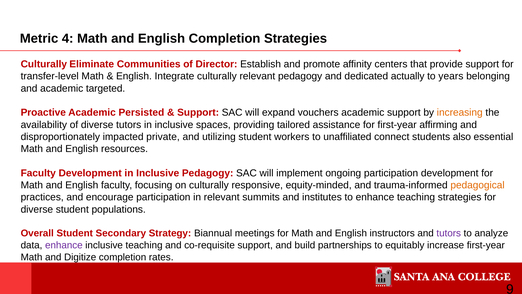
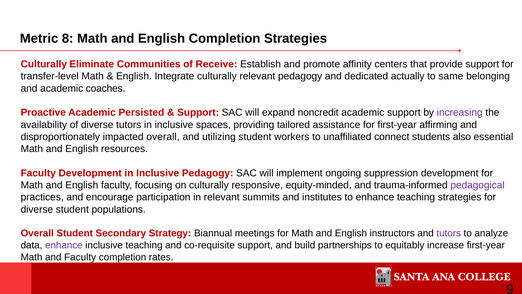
4: 4 -> 8
Director: Director -> Receive
years: years -> same
targeted: targeted -> coaches
vouchers: vouchers -> noncredit
increasing colour: orange -> purple
impacted private: private -> overall
ongoing participation: participation -> suppression
pedagogical colour: orange -> purple
and Digitize: Digitize -> Faculty
